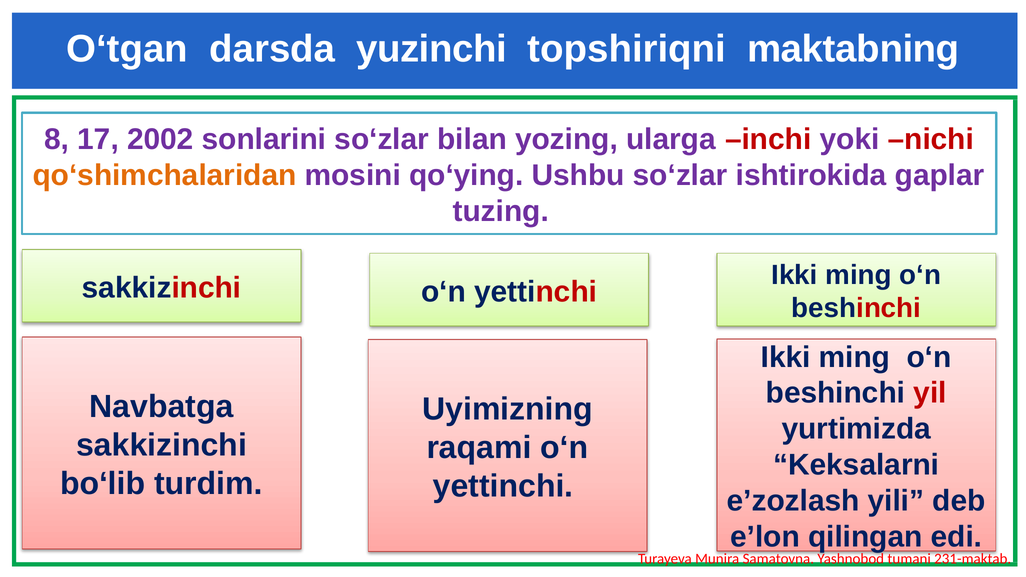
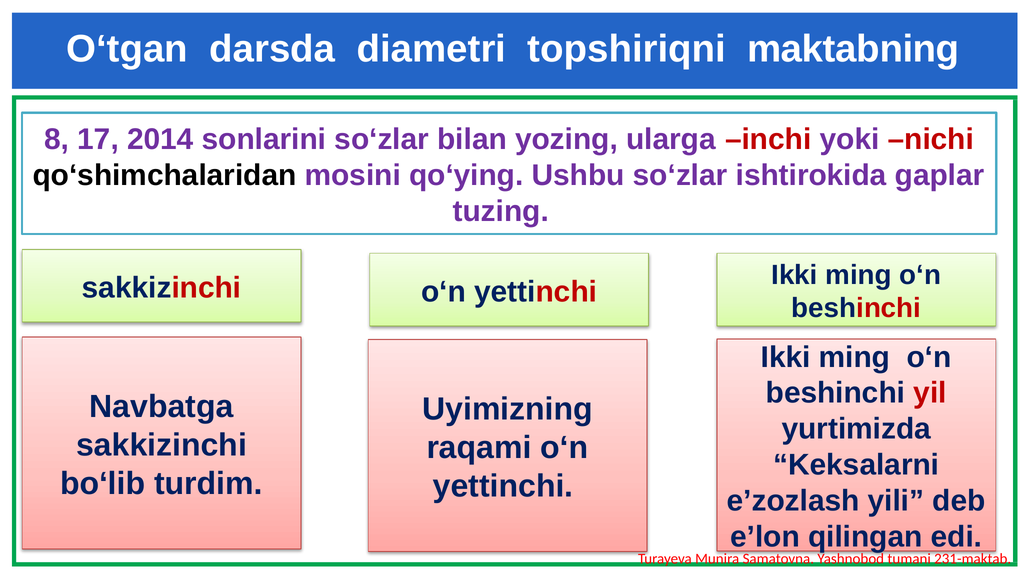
yuzinchi: yuzinchi -> diametri
2002: 2002 -> 2014
qo‘shimchalaridan colour: orange -> black
